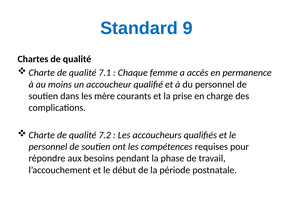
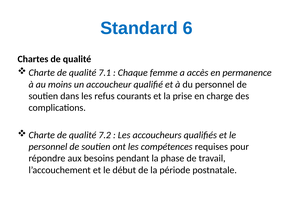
9: 9 -> 6
mère: mère -> refus
